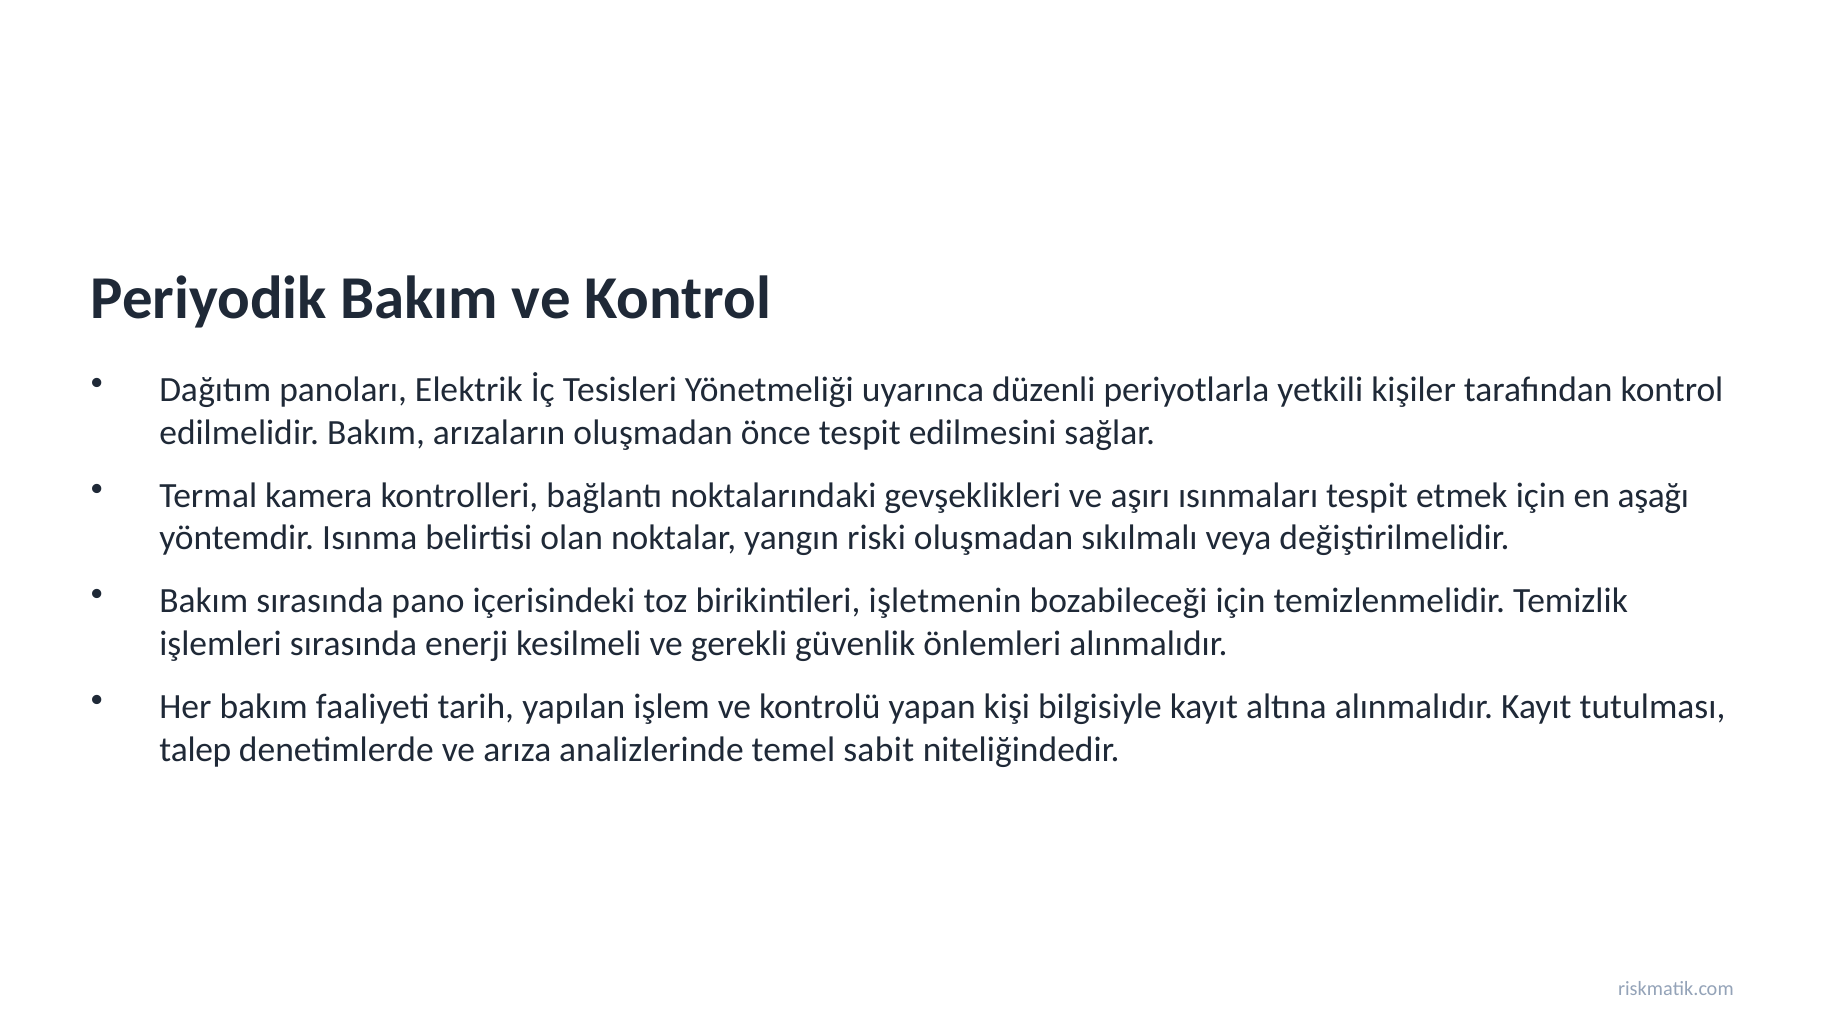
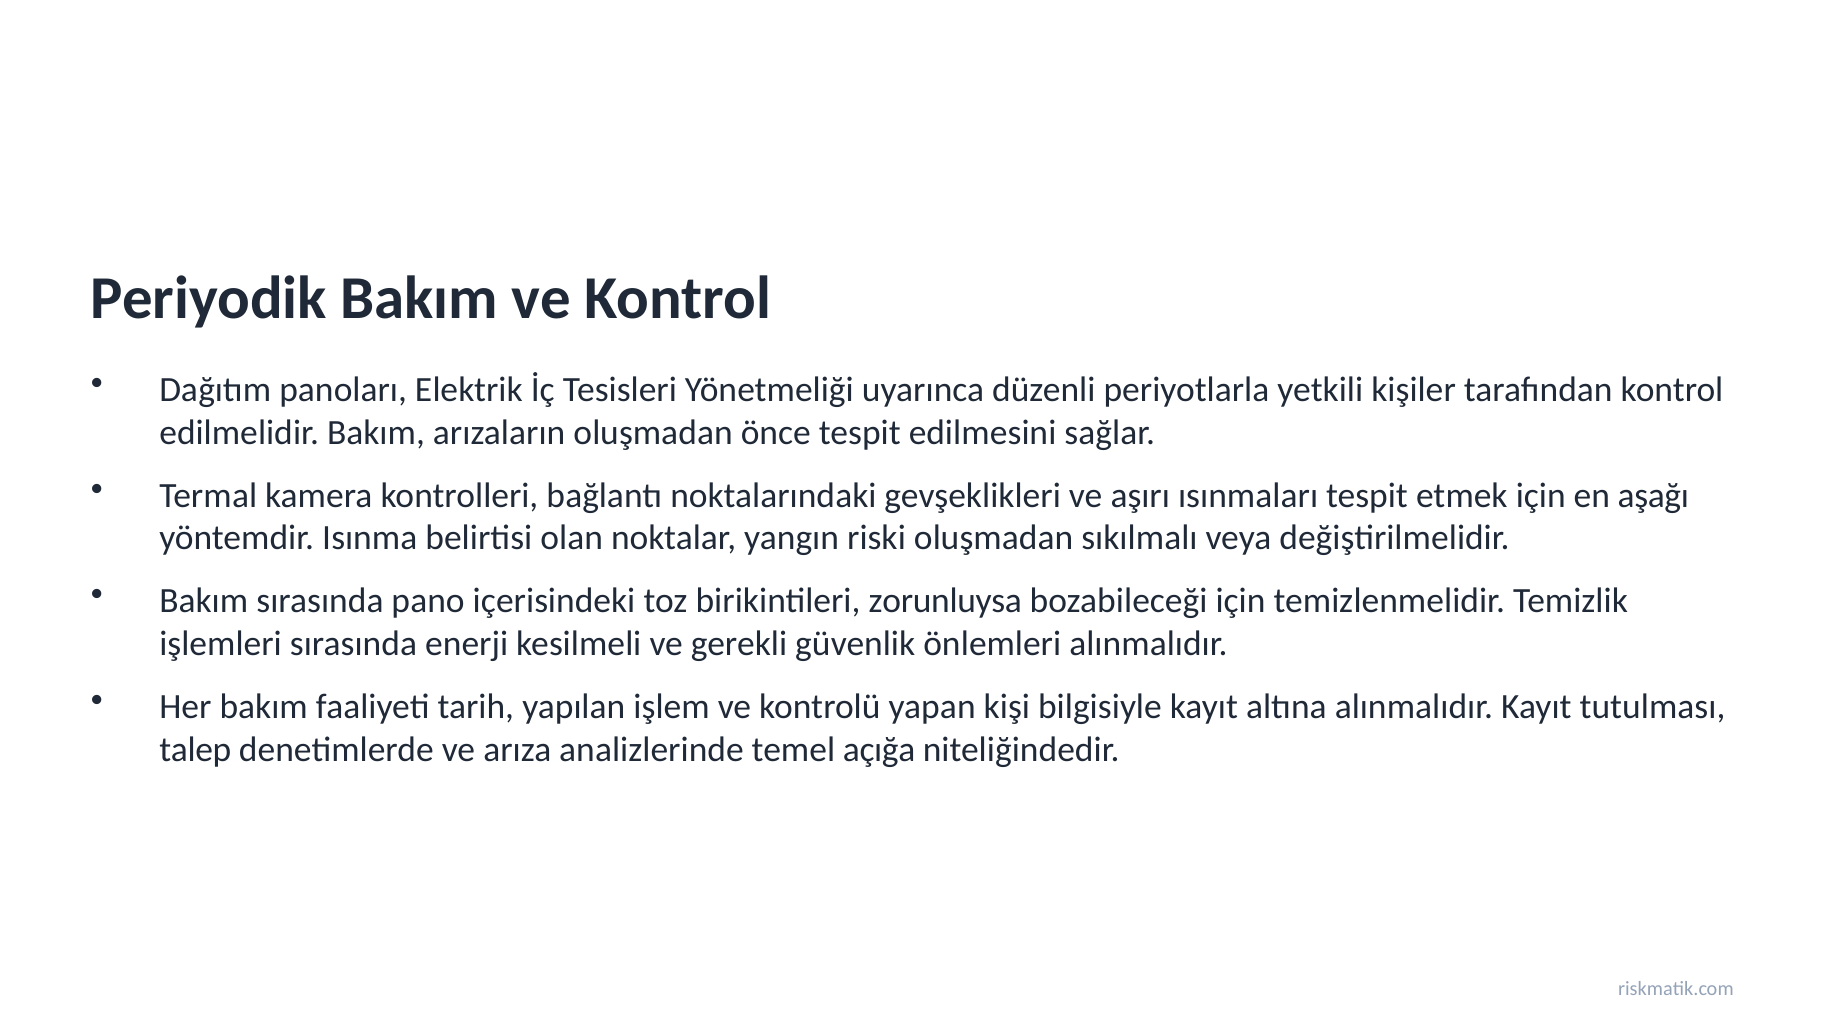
işletmenin: işletmenin -> zorunluysa
sabit: sabit -> açığa
